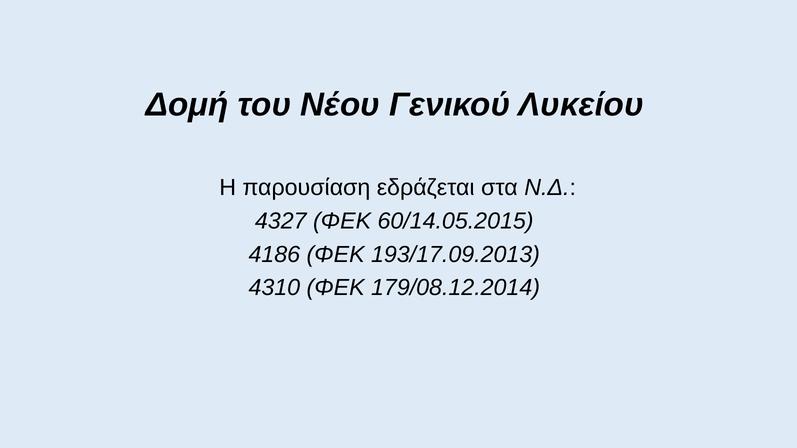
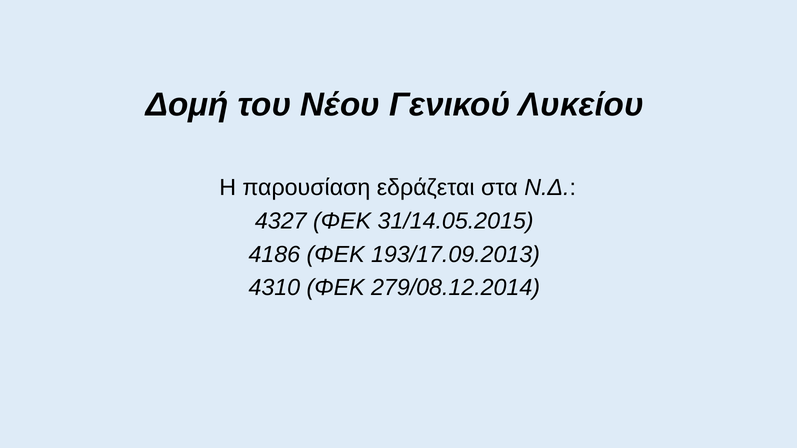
60/14.05.2015: 60/14.05.2015 -> 31/14.05.2015
179/08.12.2014: 179/08.12.2014 -> 279/08.12.2014
